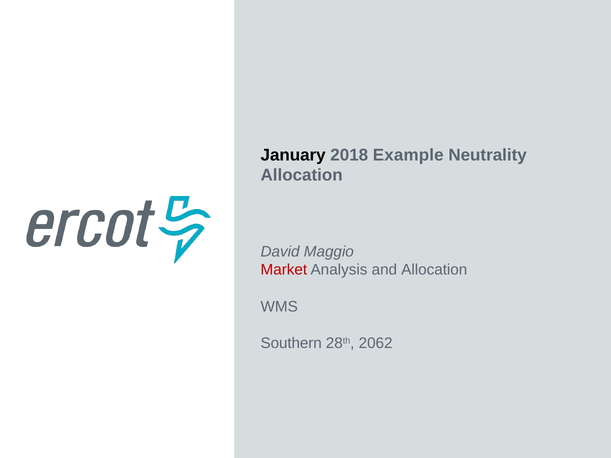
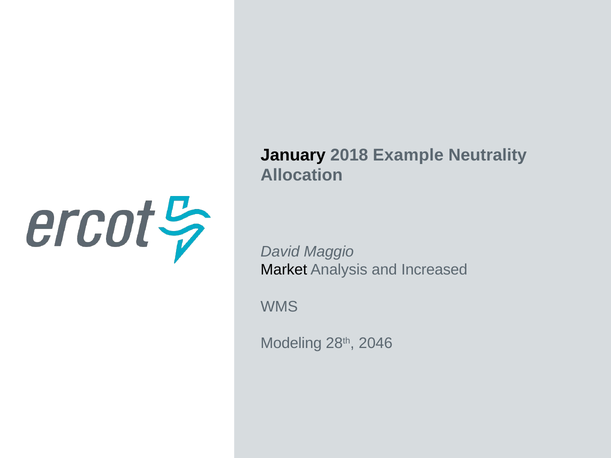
Market colour: red -> black
and Allocation: Allocation -> Increased
Southern: Southern -> Modeling
2062: 2062 -> 2046
